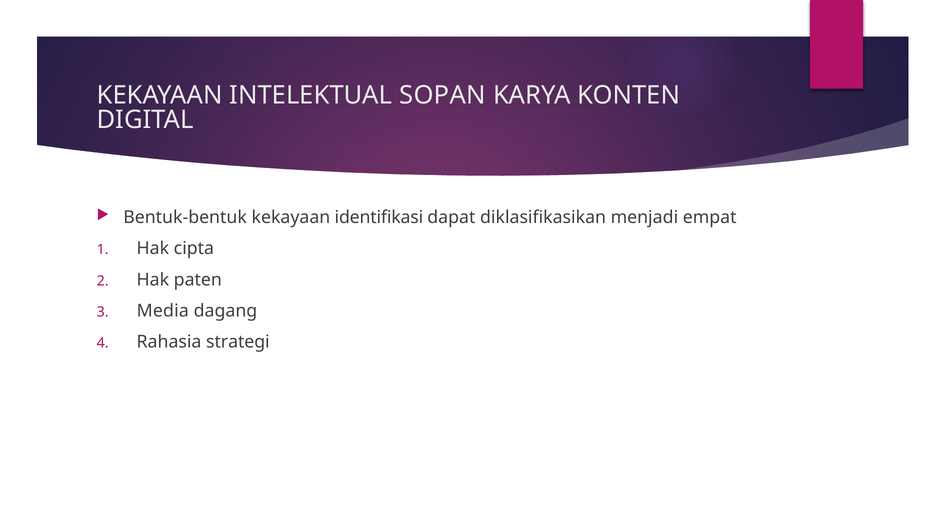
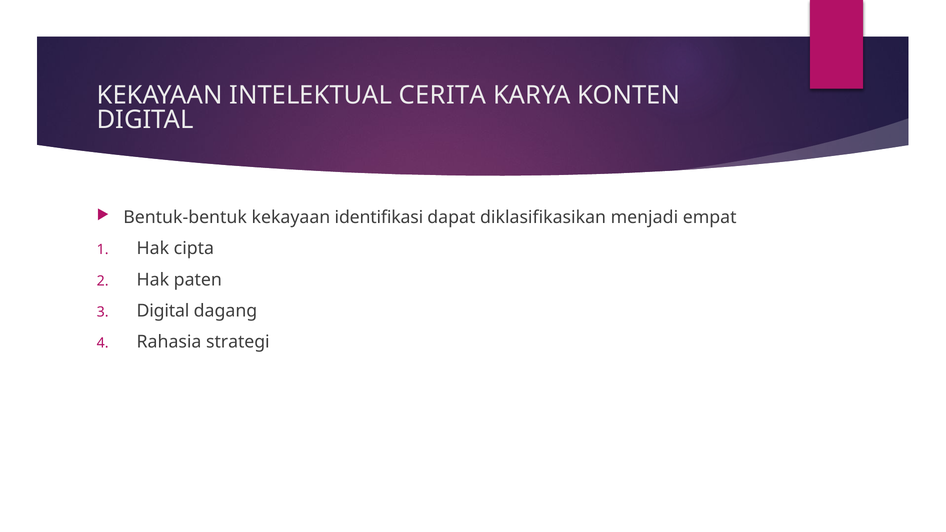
SOPAN: SOPAN -> CERITA
Media at (163, 311): Media -> Digital
